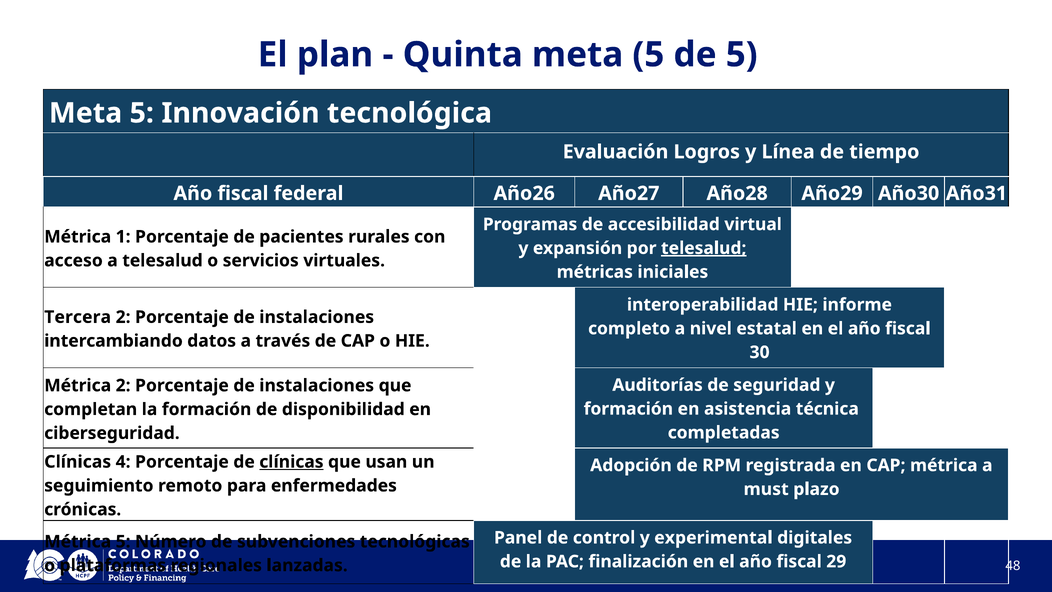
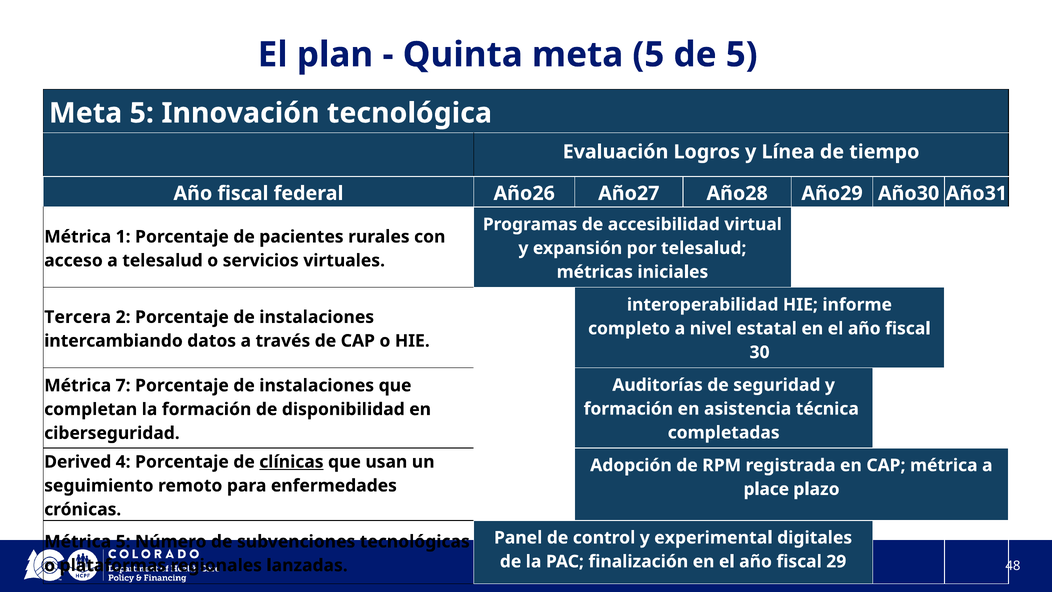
telesalud at (704, 248) underline: present -> none
Métrica 2: 2 -> 7
Clínicas at (78, 462): Clínicas -> Derived
must: must -> place
